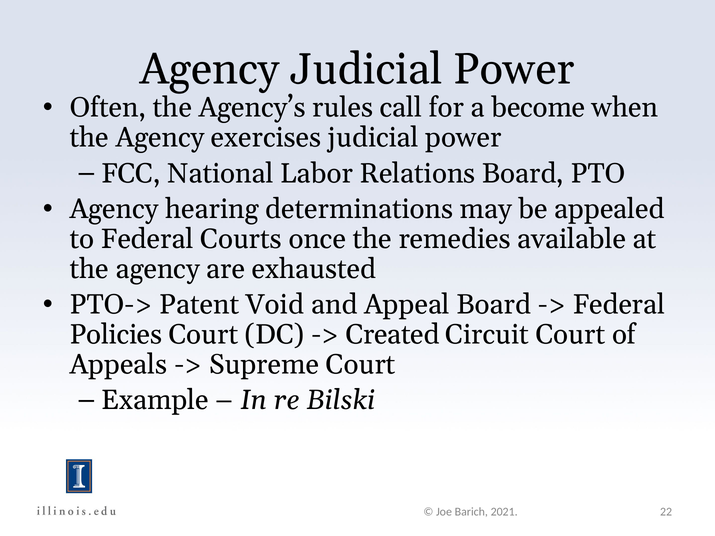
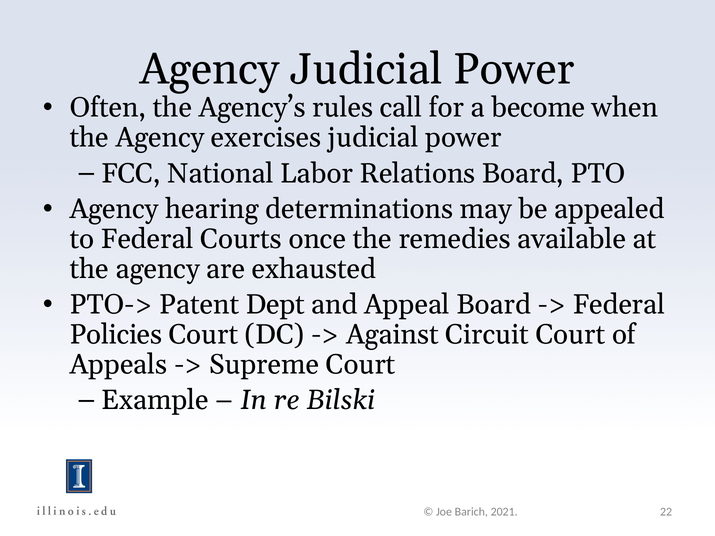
Void: Void -> Dept
Created: Created -> Against
